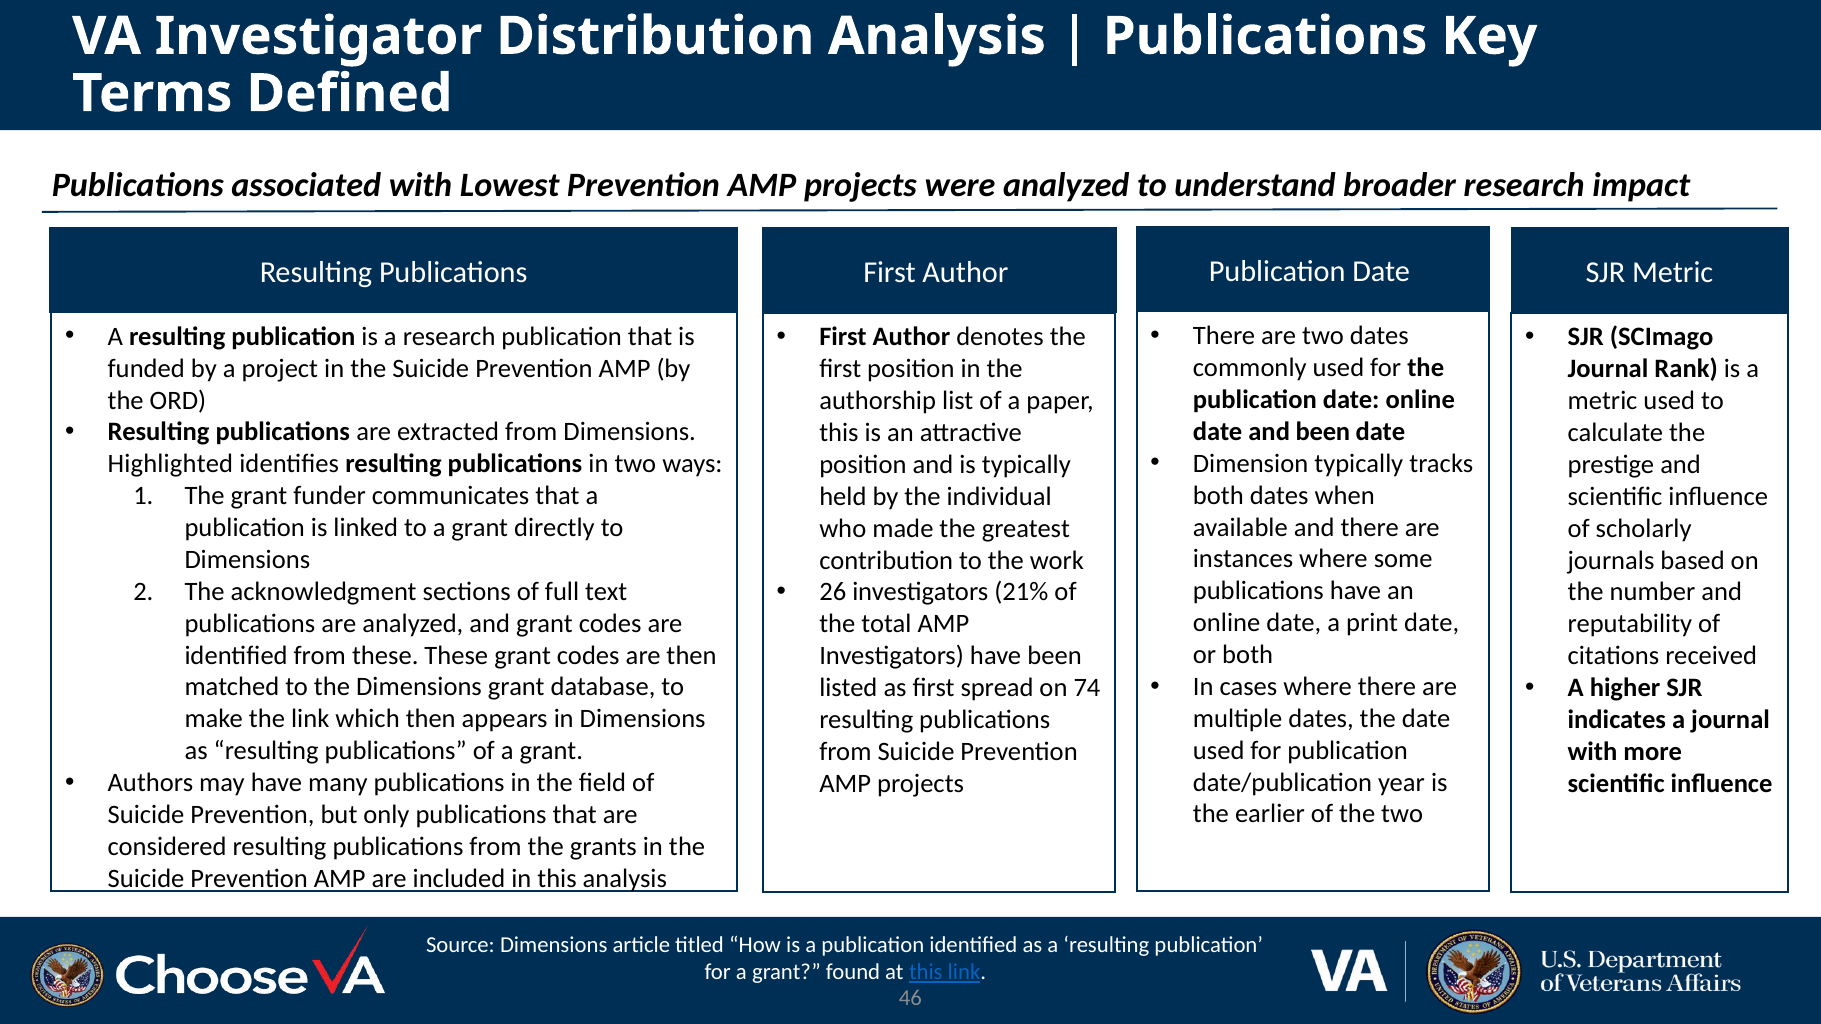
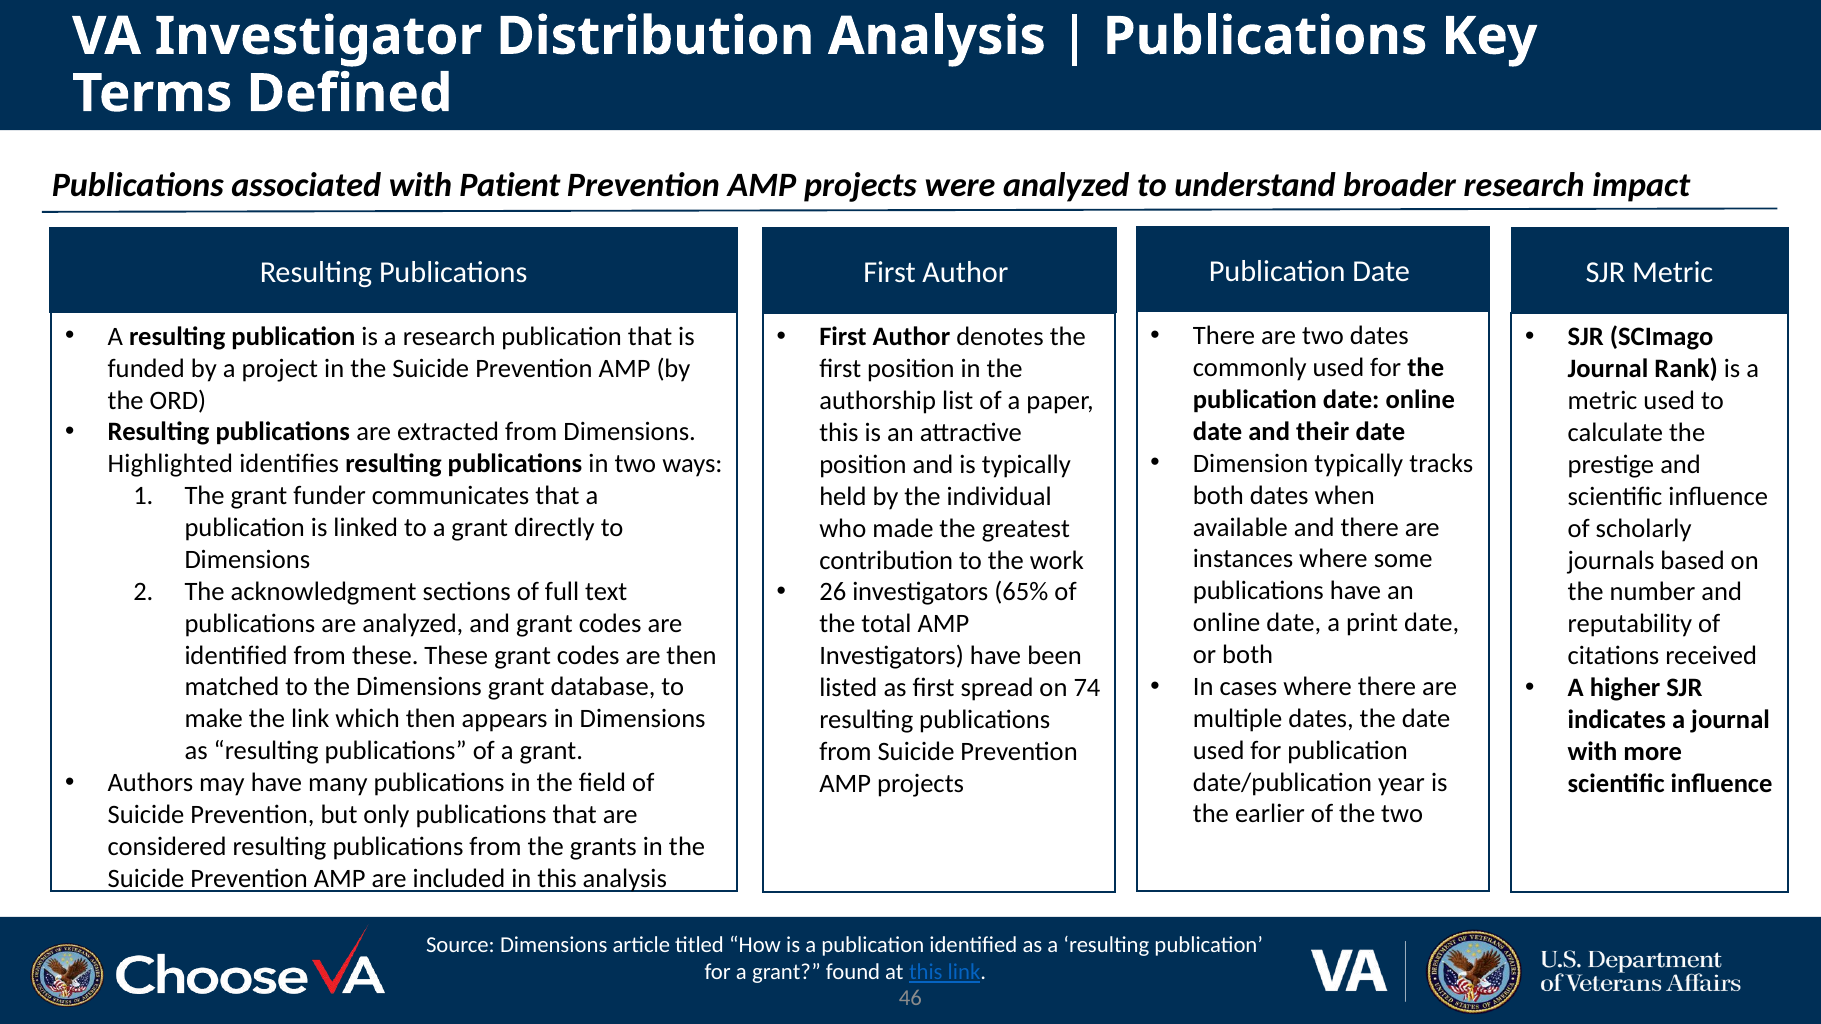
Lowest: Lowest -> Patient
and been: been -> their
21%: 21% -> 65%
